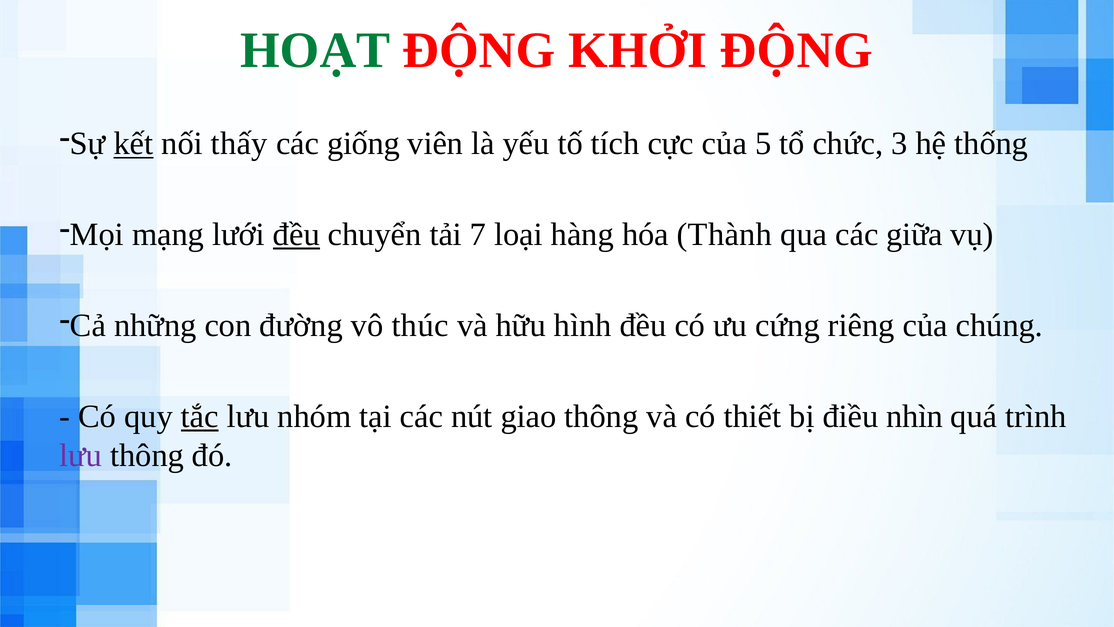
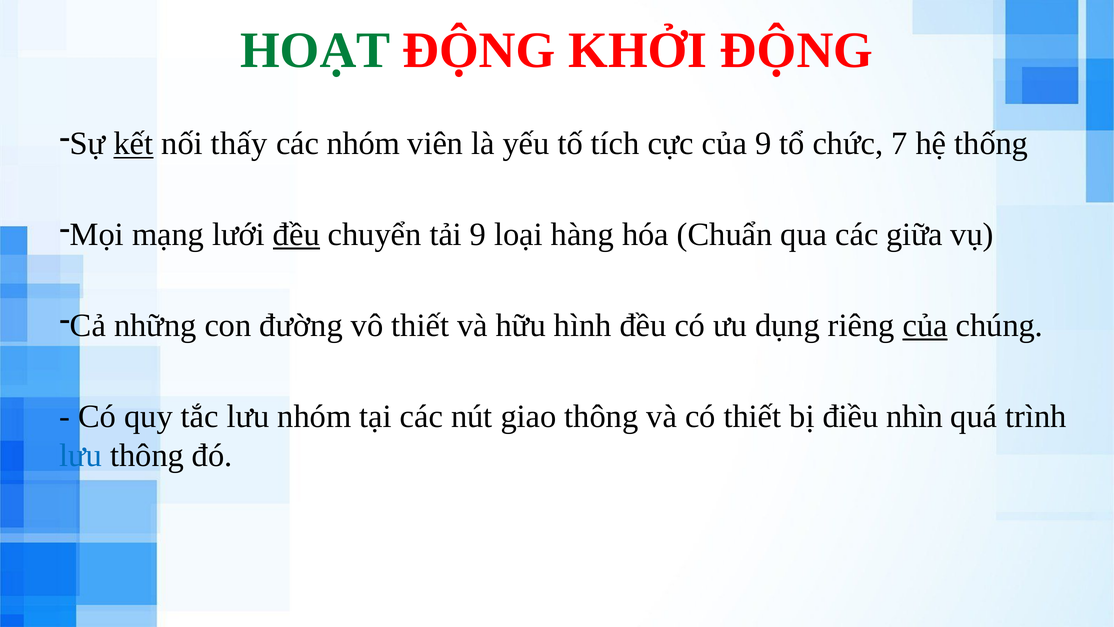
các giống: giống -> nhóm
của 5: 5 -> 9
3: 3 -> 7
tải 7: 7 -> 9
Thành: Thành -> Chuẩn
vô thúc: thúc -> thiết
cứng: cứng -> dụng
của at (925, 325) underline: none -> present
tắc underline: present -> none
lưu at (81, 455) colour: purple -> blue
